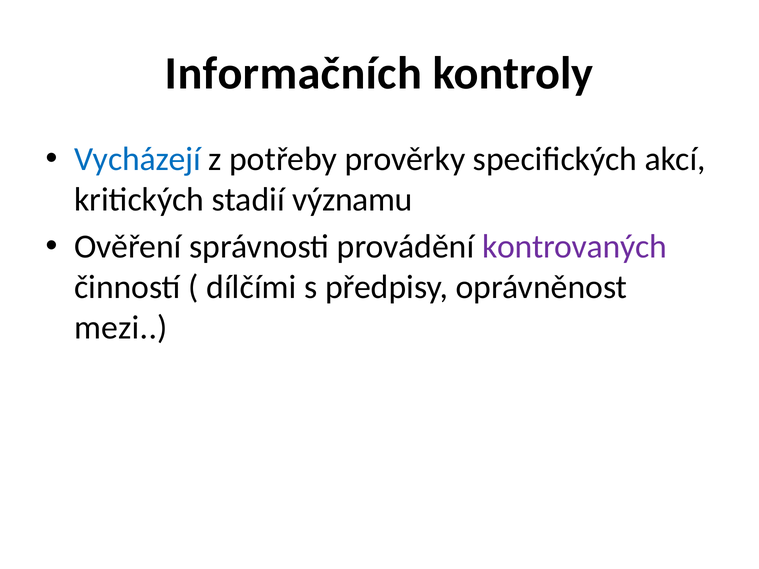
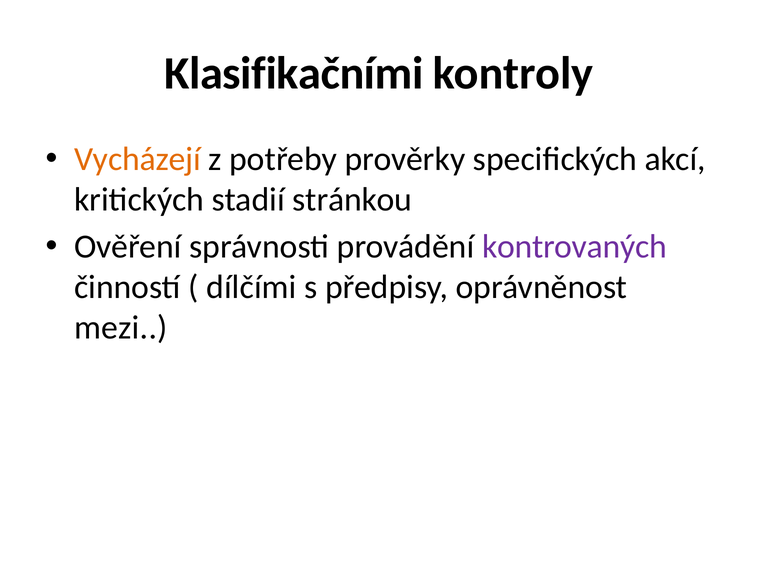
Informačních: Informačních -> Klasifikačními
Vycházejí colour: blue -> orange
významu: významu -> stránkou
